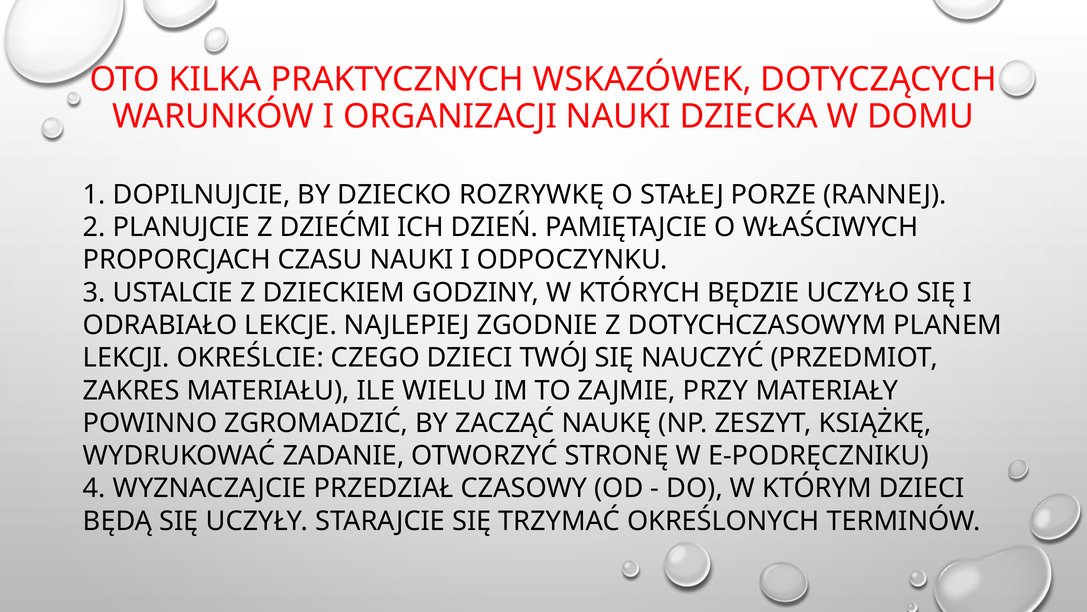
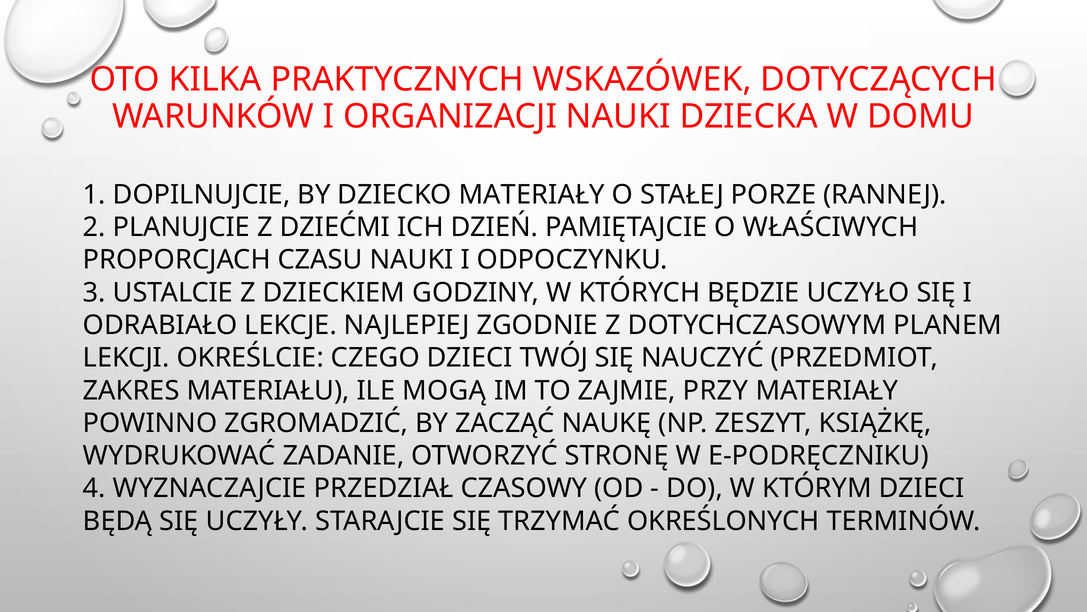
DZIECKO ROZRYWKĘ: ROZRYWKĘ -> MATERIAŁY
WIELU: WIELU -> MOGĄ
